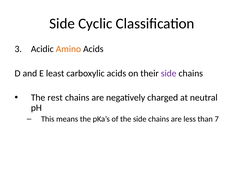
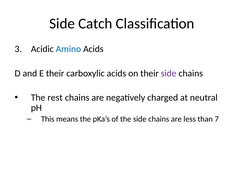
Cyclic: Cyclic -> Catch
Amino colour: orange -> blue
E least: least -> their
